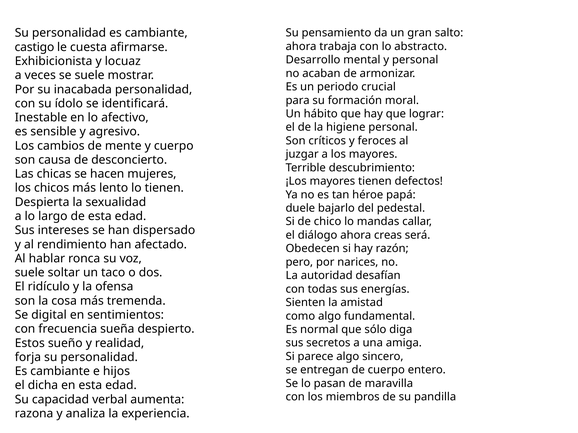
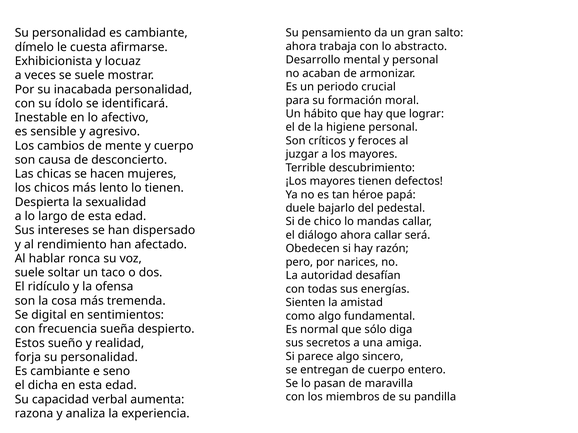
castigo: castigo -> dímelo
ahora creas: creas -> callar
hijos: hijos -> seno
